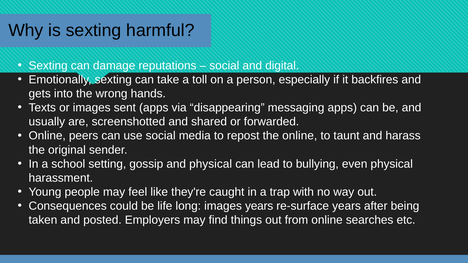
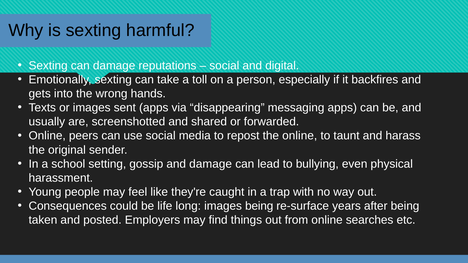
and physical: physical -> damage
images years: years -> being
